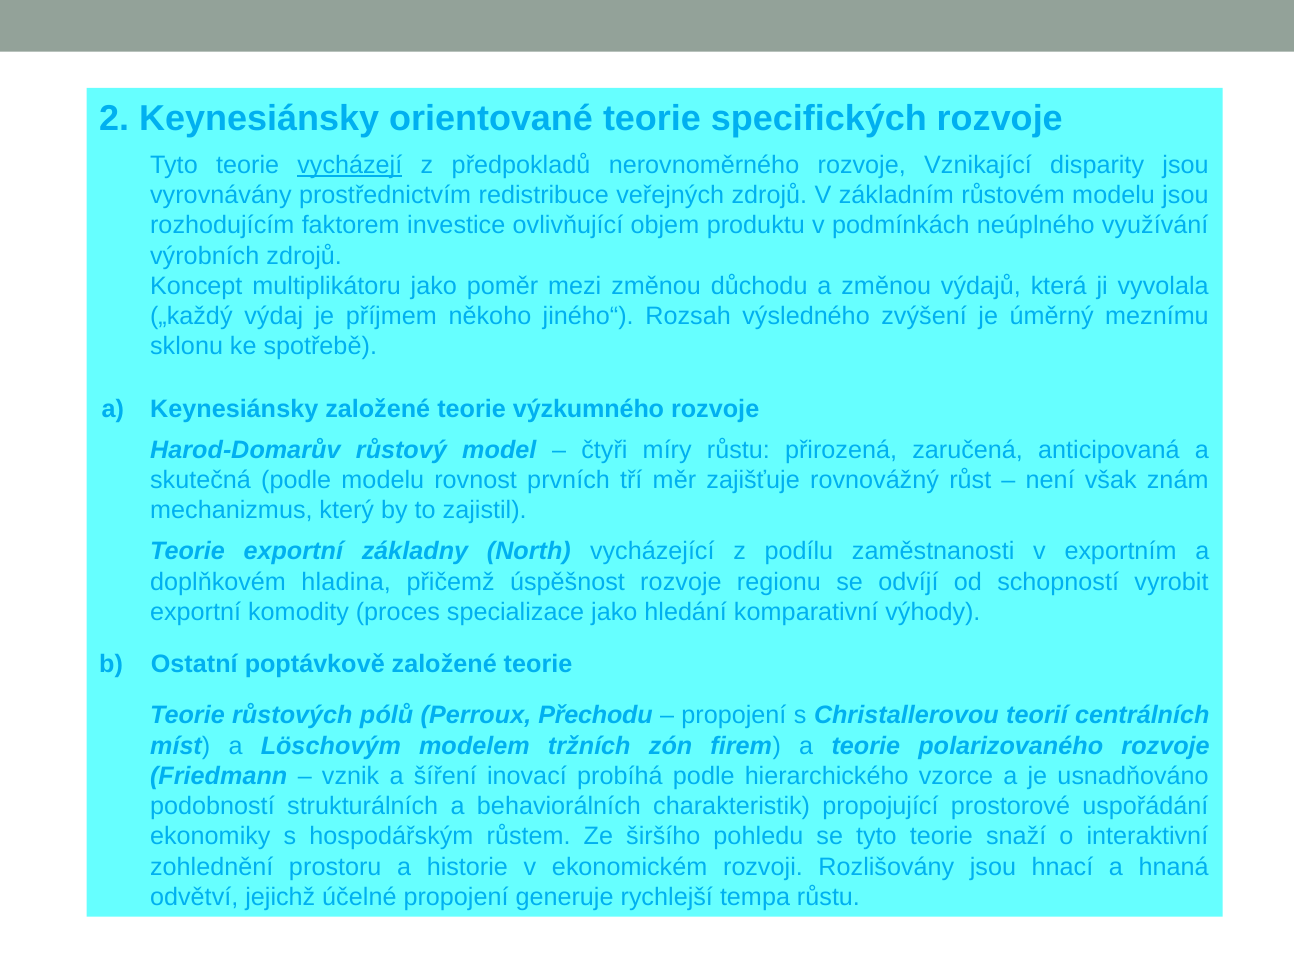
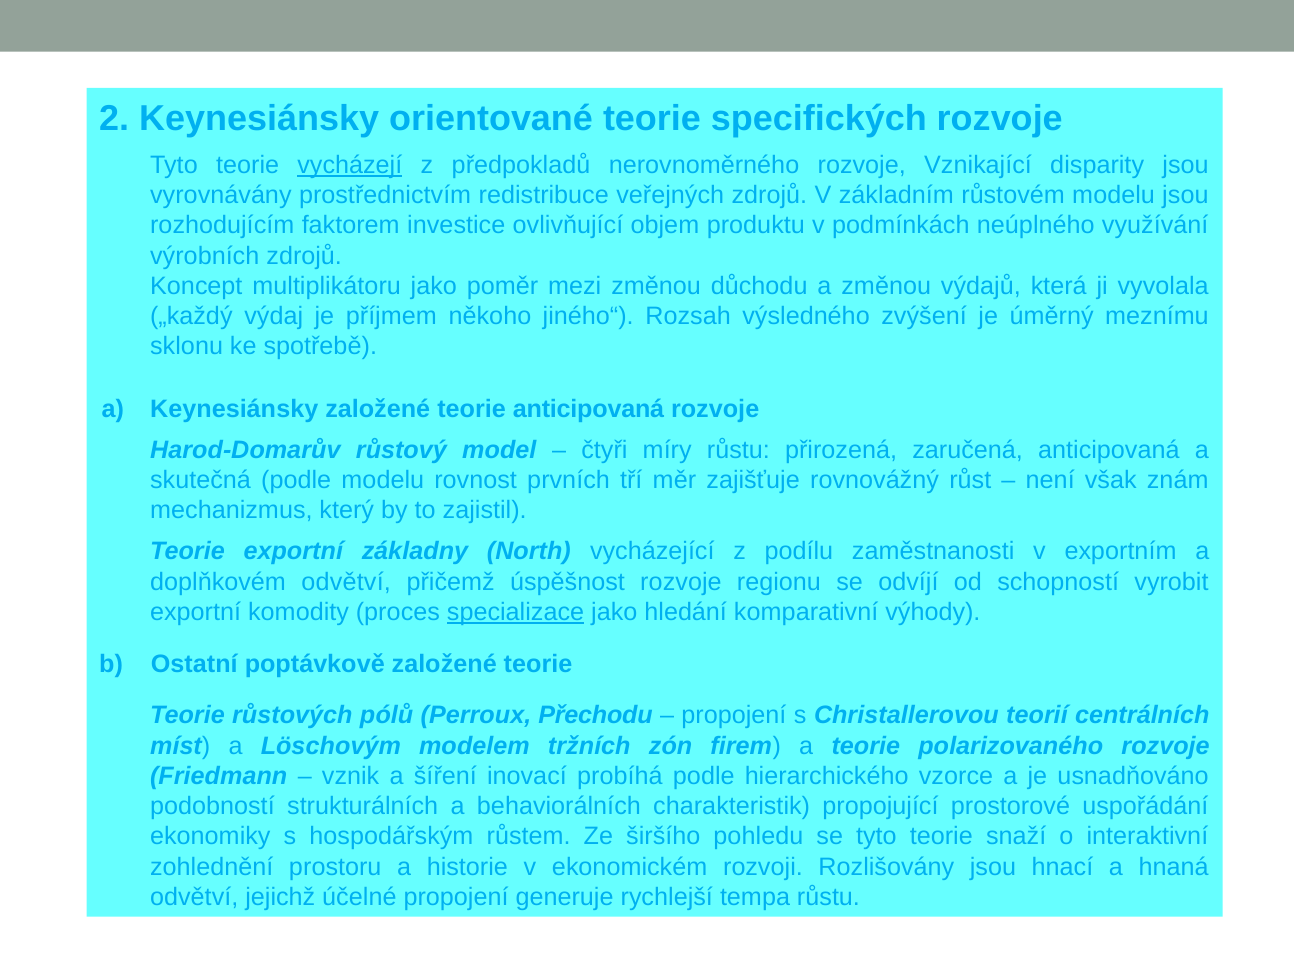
teorie výzkumného: výzkumného -> anticipovaná
doplňkovém hladina: hladina -> odvětví
specializace underline: none -> present
